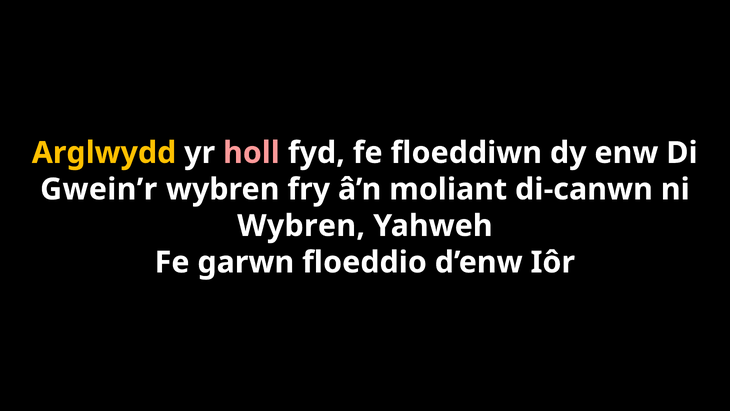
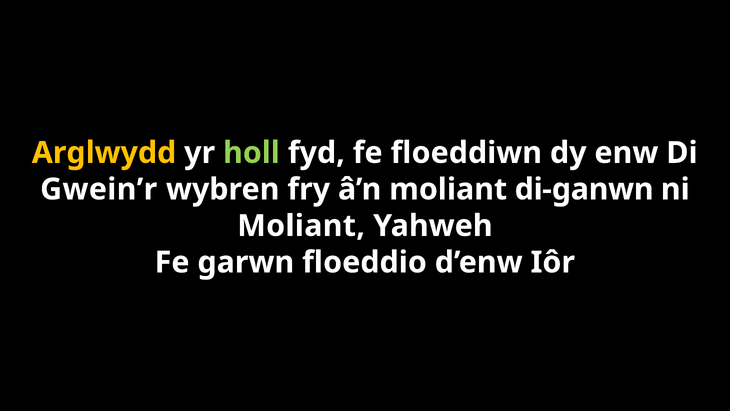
holl colour: pink -> light green
di-canwn: di-canwn -> di-ganwn
Wybren at (301, 226): Wybren -> Moliant
